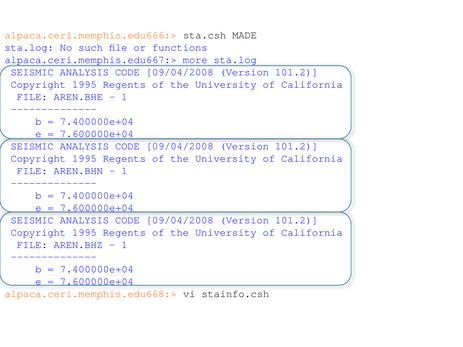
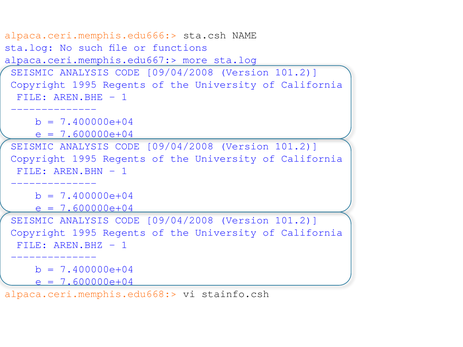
MADE: MADE -> NAME
